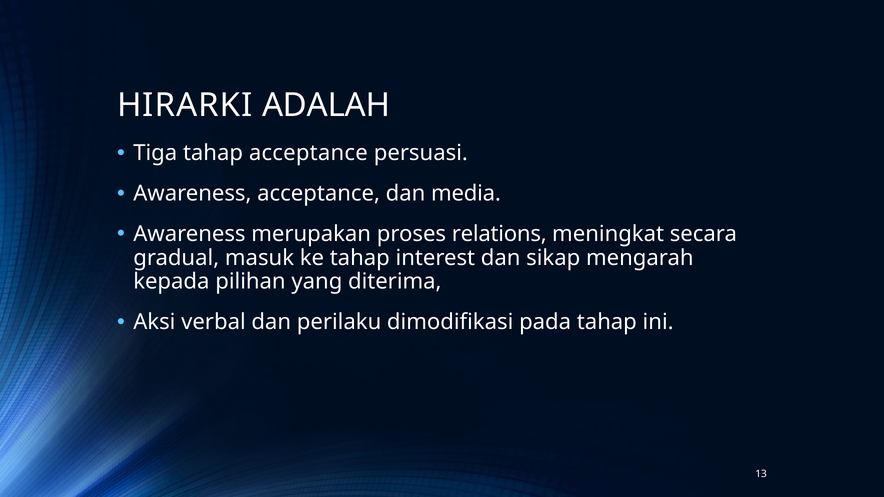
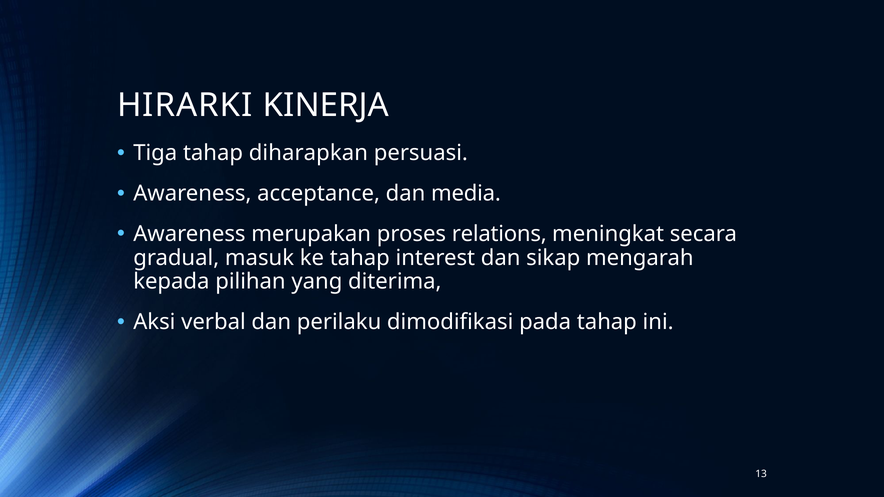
ADALAH: ADALAH -> KINERJA
tahap acceptance: acceptance -> diharapkan
